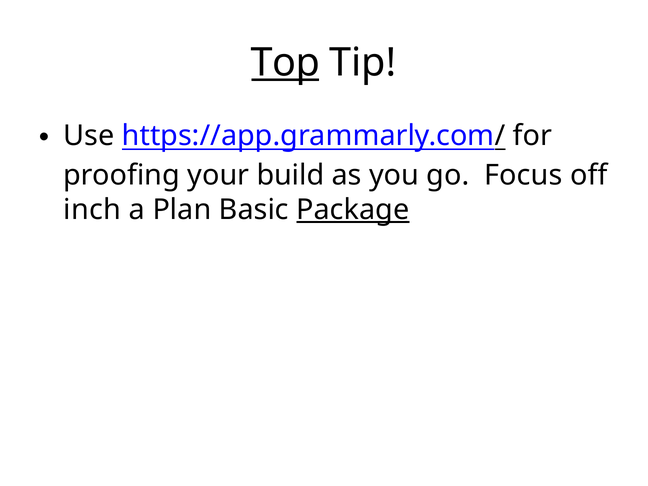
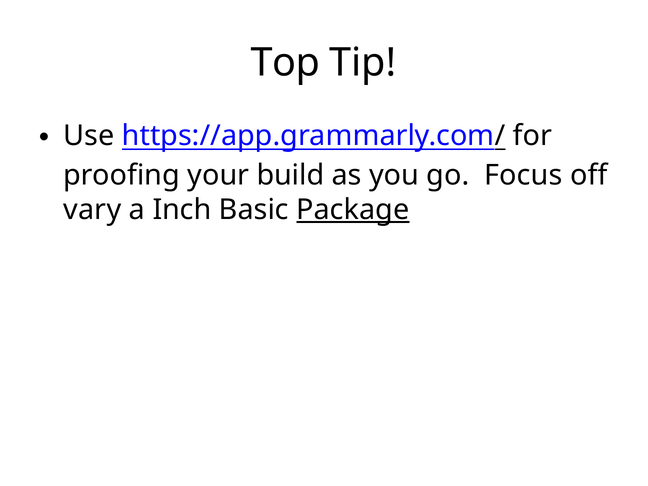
Top underline: present -> none
inch: inch -> vary
Plan: Plan -> Inch
